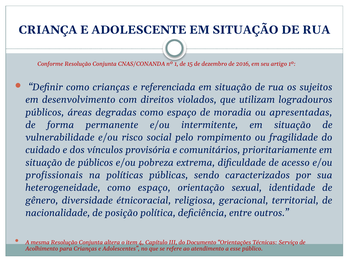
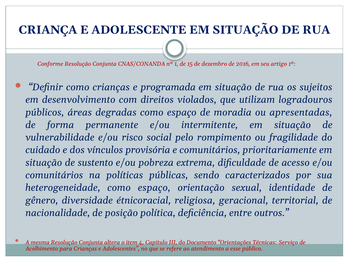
referenciada: referenciada -> programada
de públicos: públicos -> sustento
profissionais at (54, 175): profissionais -> comunitários
